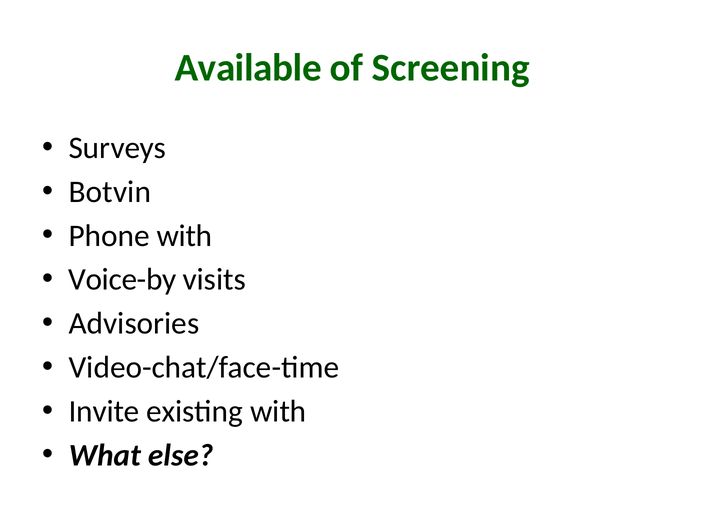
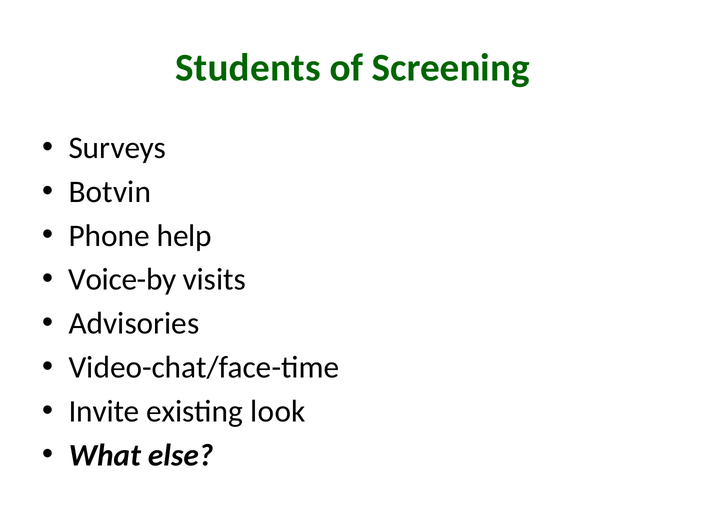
Available: Available -> Students
Phone with: with -> help
existing with: with -> look
